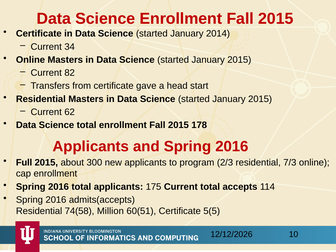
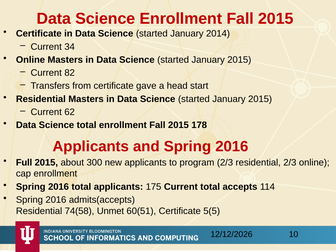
residential 7/3: 7/3 -> 2/3
Million: Million -> Unmet
